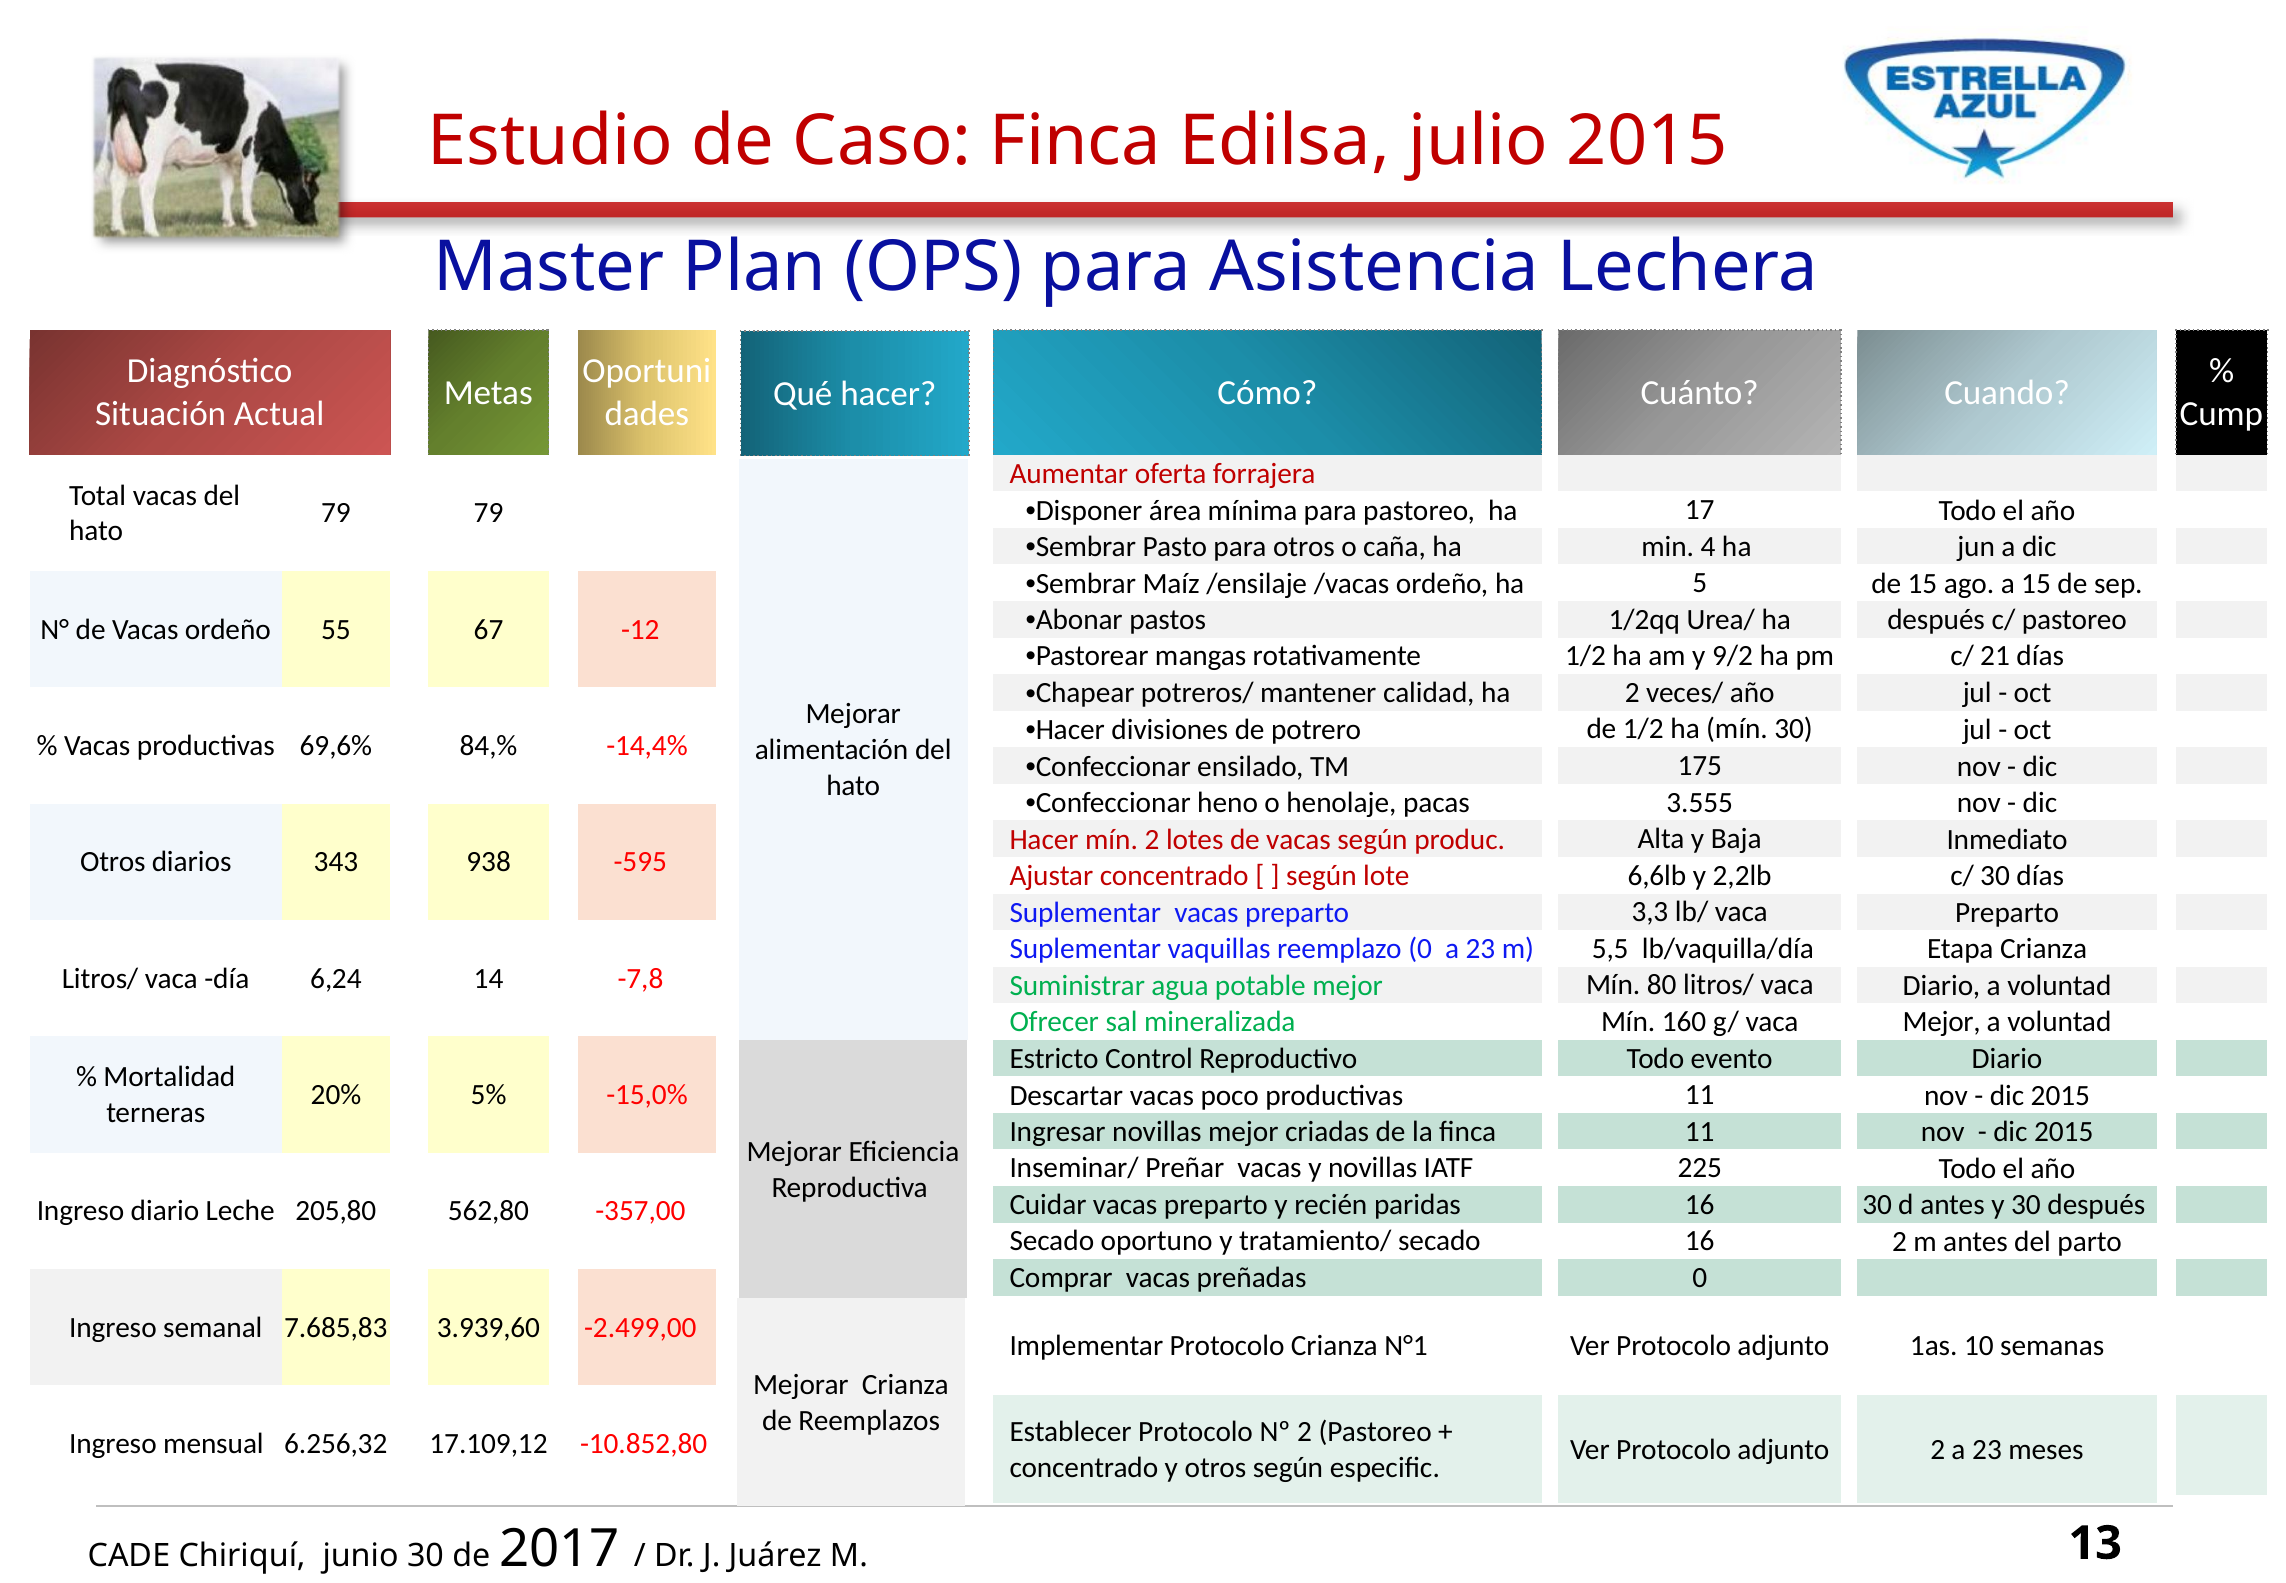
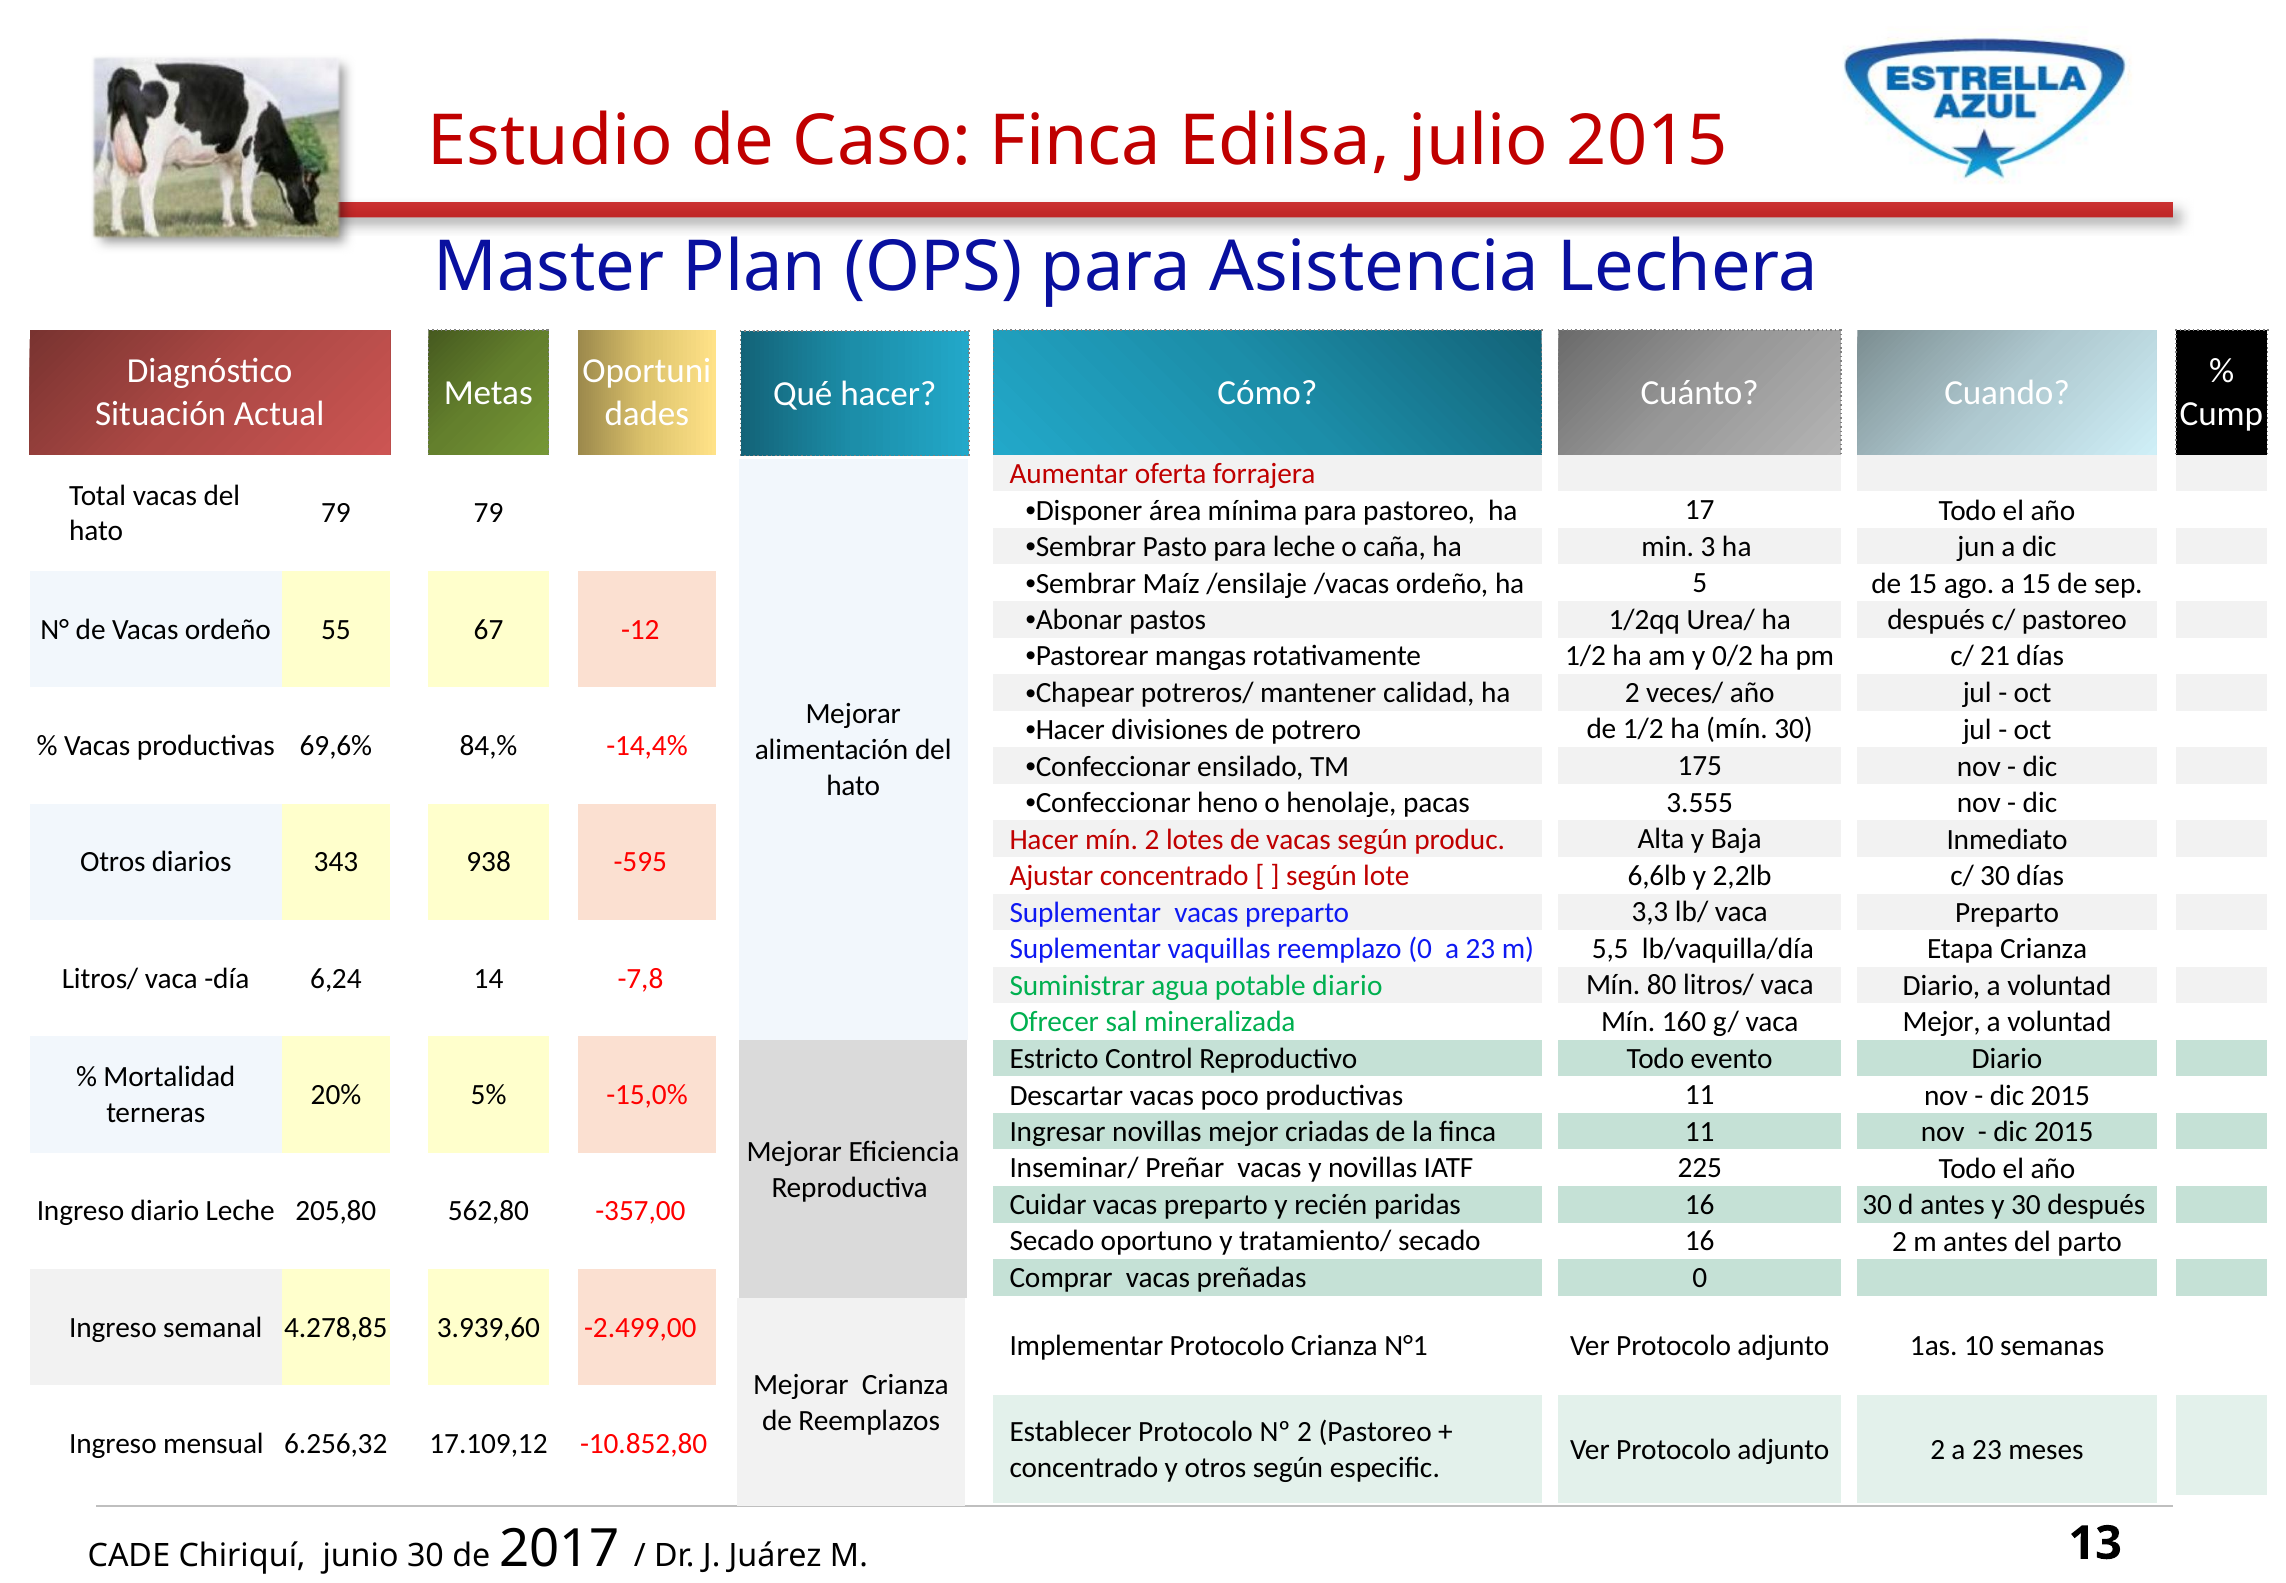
para otros: otros -> leche
4: 4 -> 3
9/2: 9/2 -> 0/2
potable mejor: mejor -> diario
7.685,83: 7.685,83 -> 4.278,85
